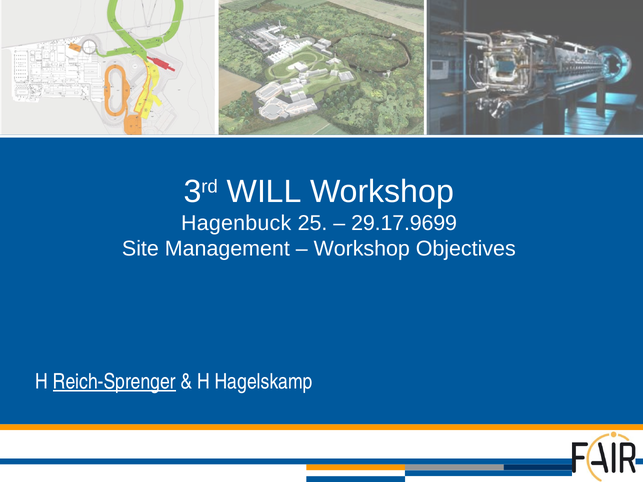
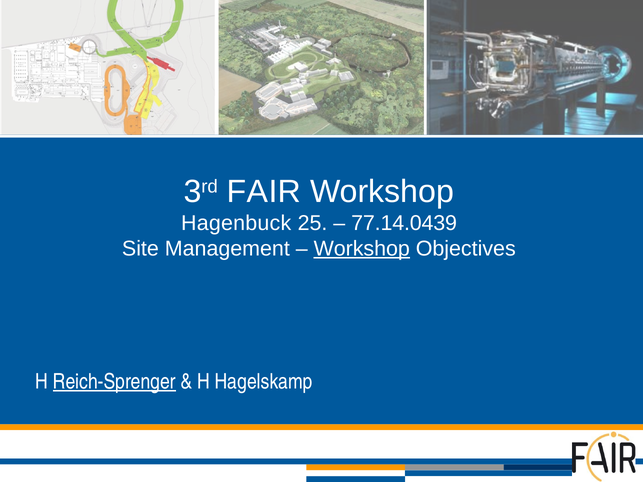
WILL: WILL -> FAIR
29.17.9699: 29.17.9699 -> 77.14.0439
Workshop at (362, 249) underline: none -> present
